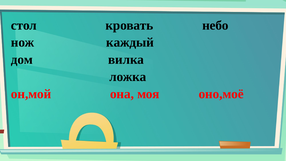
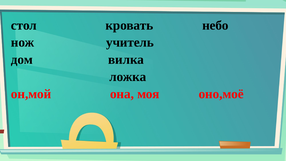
каждый: каждый -> учитель
